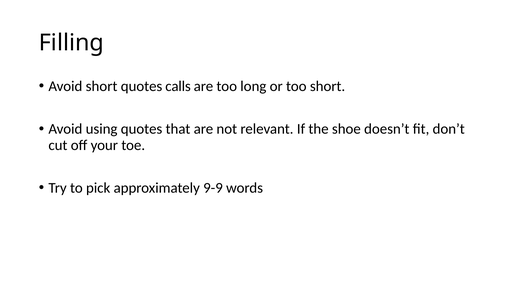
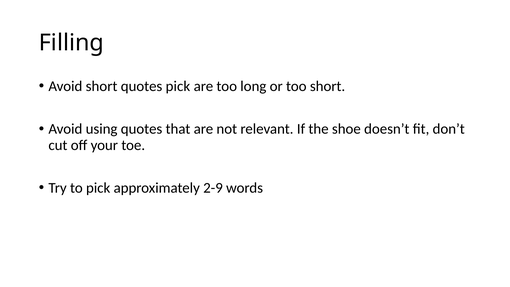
quotes calls: calls -> pick
9-9: 9-9 -> 2-9
